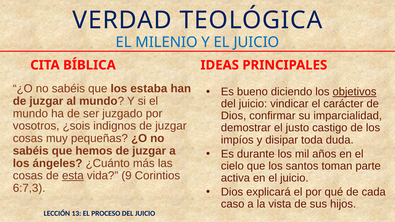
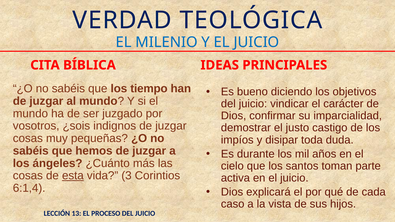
estaba: estaba -> tiempo
objetivos underline: present -> none
9: 9 -> 3
6:7,3: 6:7,3 -> 6:1,4
